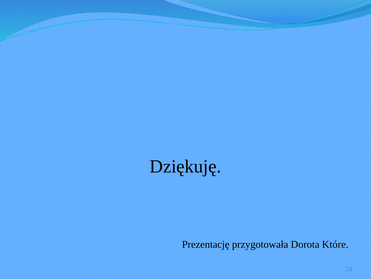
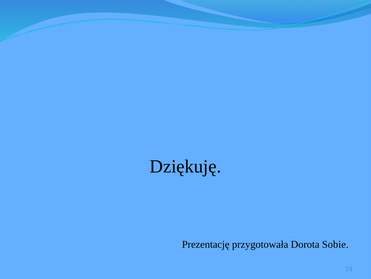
Które: Które -> Sobie
